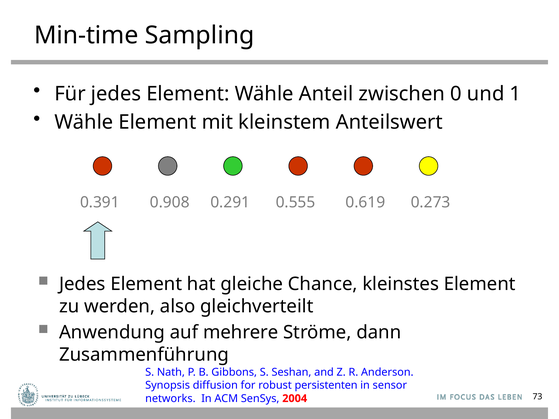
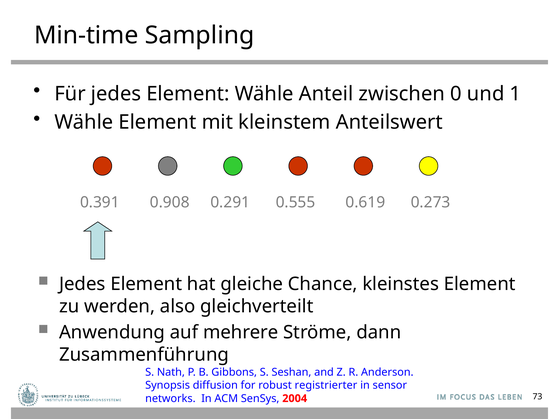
persistenten: persistenten -> registrierter
